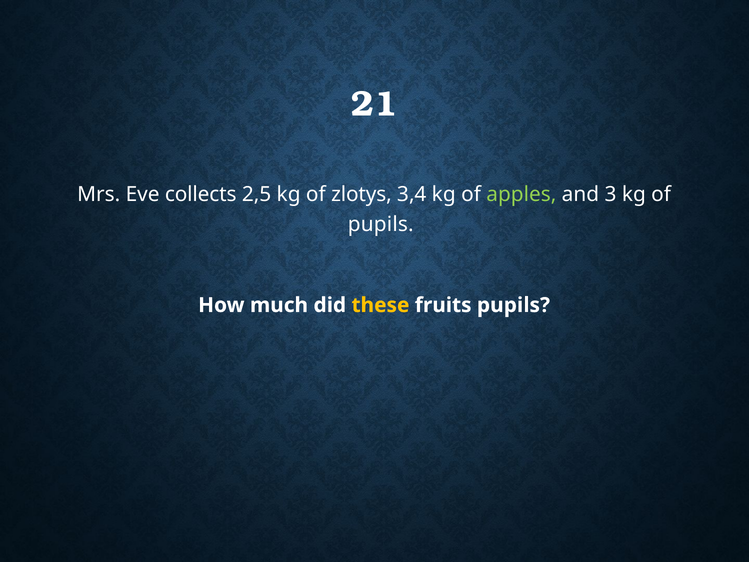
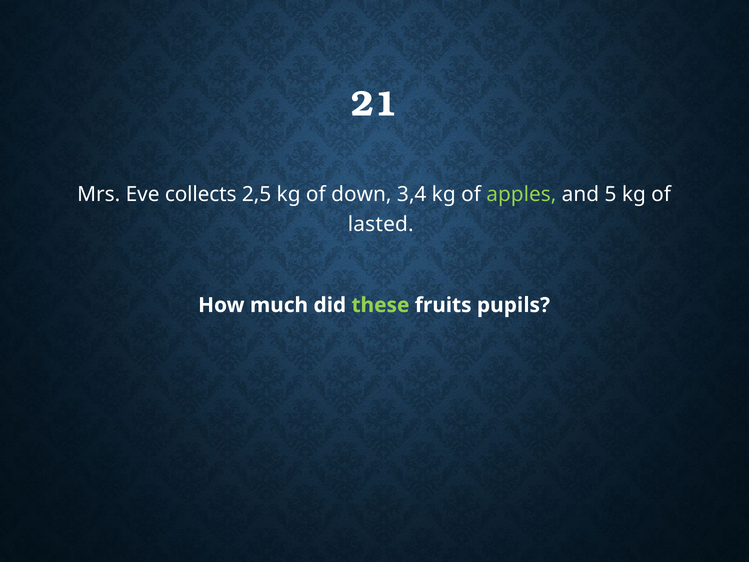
zlotys: zlotys -> down
3: 3 -> 5
pupils at (381, 224): pupils -> lasted
these colour: yellow -> light green
